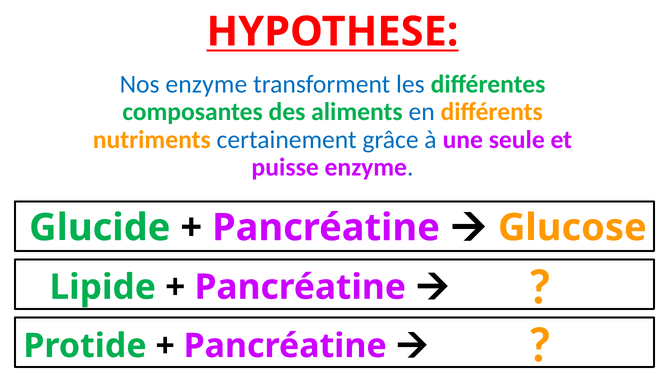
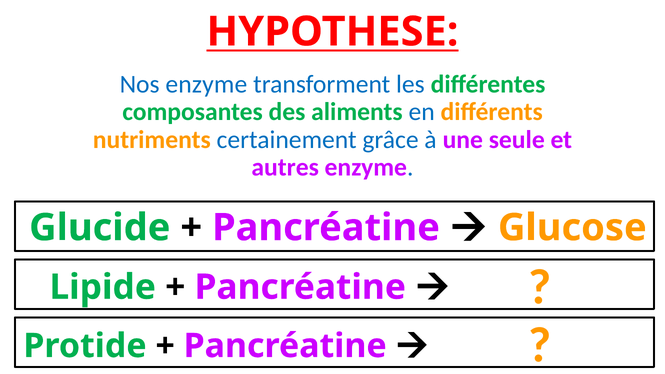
puisse: puisse -> autres
